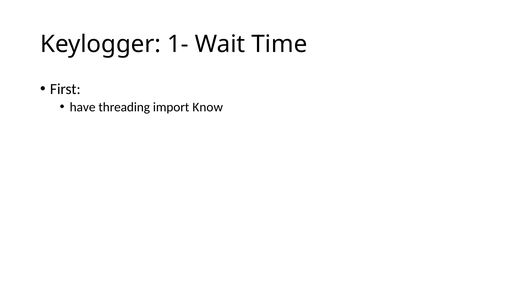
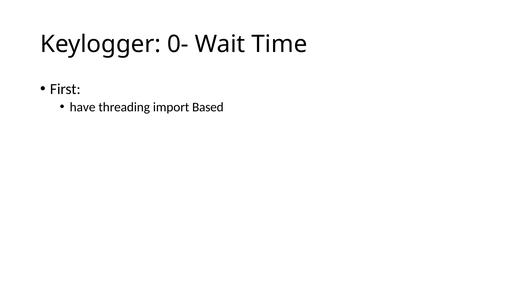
1-: 1- -> 0-
Know: Know -> Based
